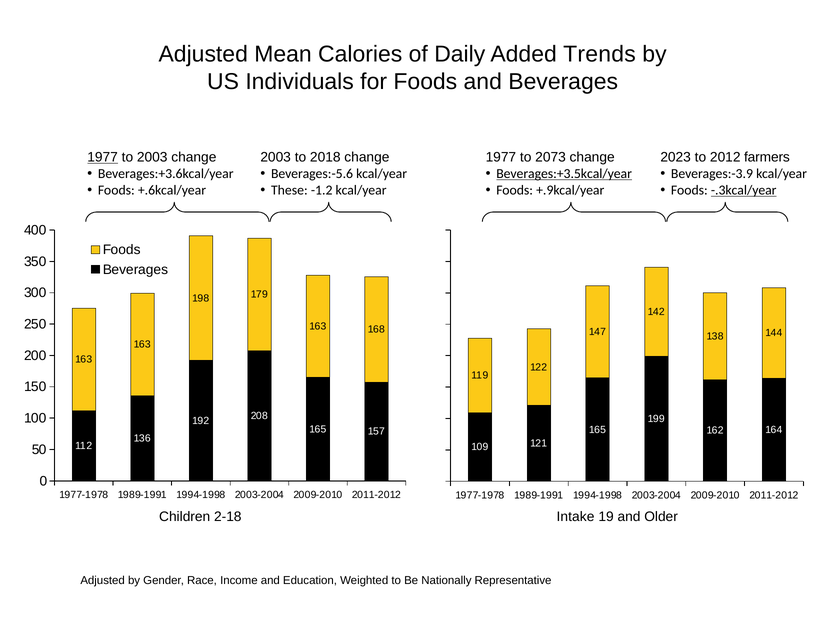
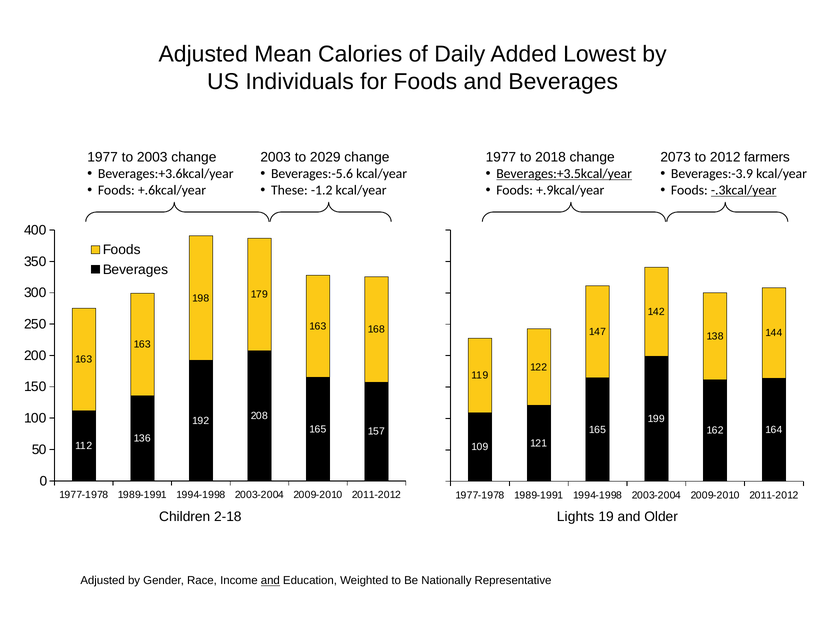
Trends: Trends -> Lowest
1977 at (103, 158) underline: present -> none
2018: 2018 -> 2029
2073: 2073 -> 2018
2023: 2023 -> 2073
Intake: Intake -> Lights
and at (270, 581) underline: none -> present
